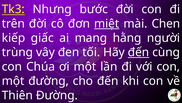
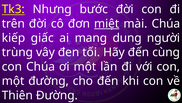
mài Chen: Chen -> Chúa
hằng: hằng -> dung
đến at (139, 52) underline: present -> none
